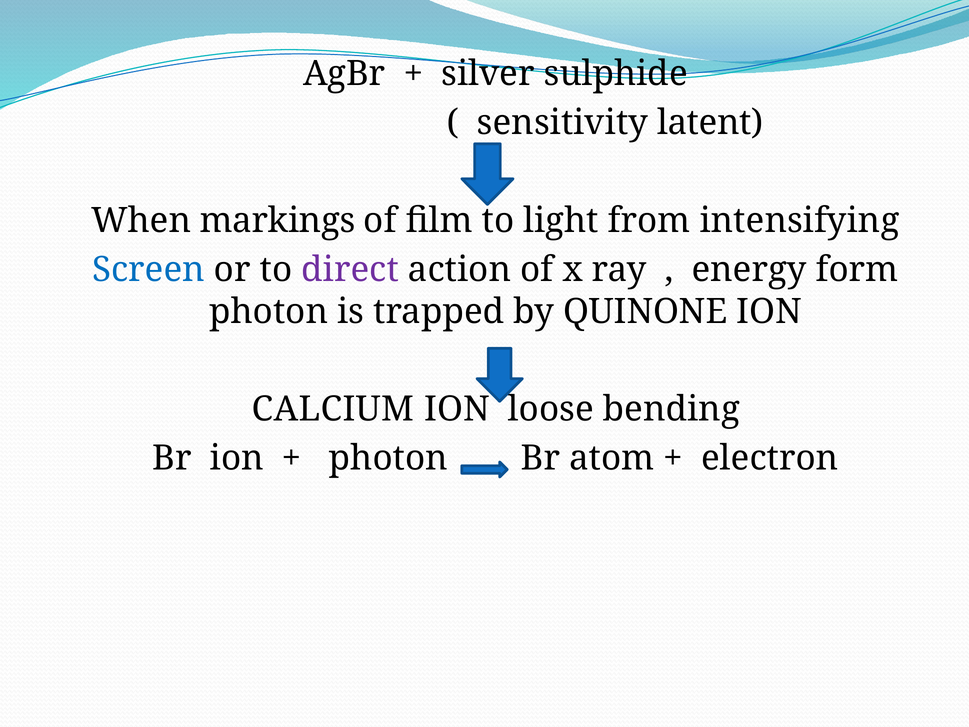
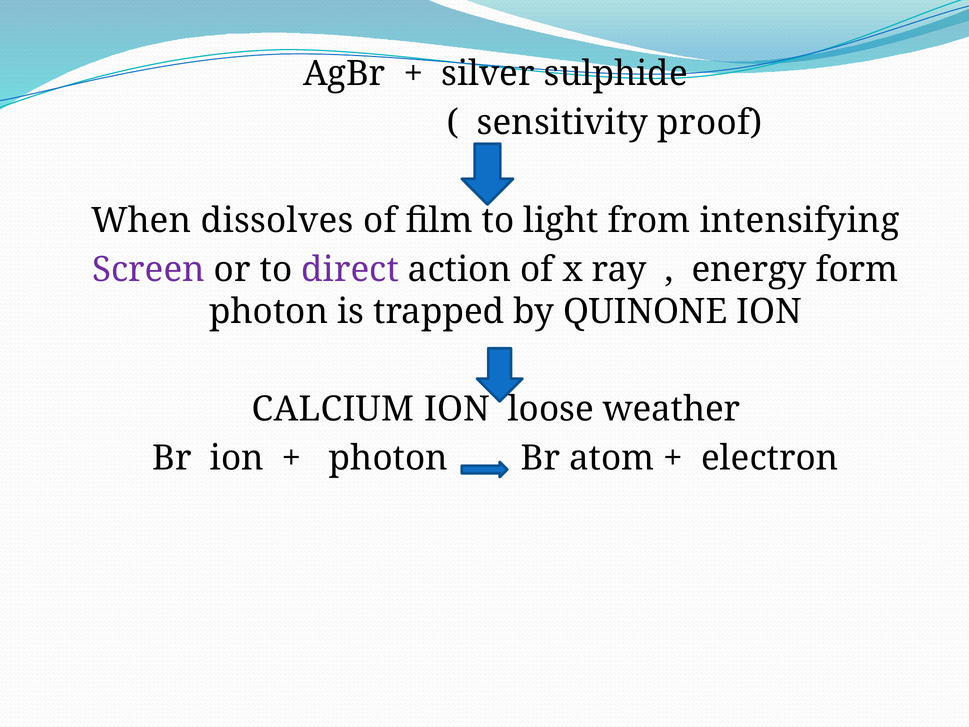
latent: latent -> proof
markings: markings -> dissolves
Screen colour: blue -> purple
bending: bending -> weather
